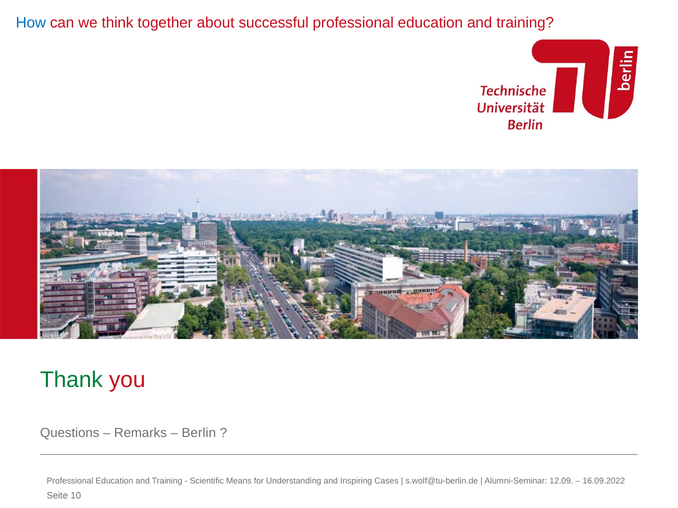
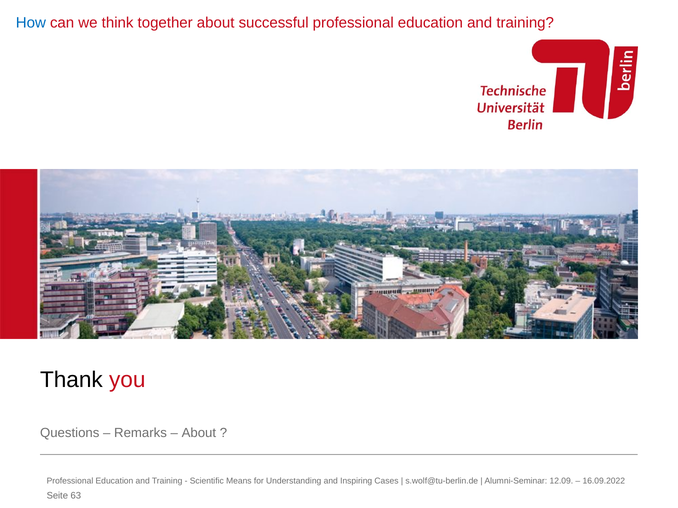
Thank colour: green -> black
Berlin at (199, 433): Berlin -> About
10: 10 -> 63
